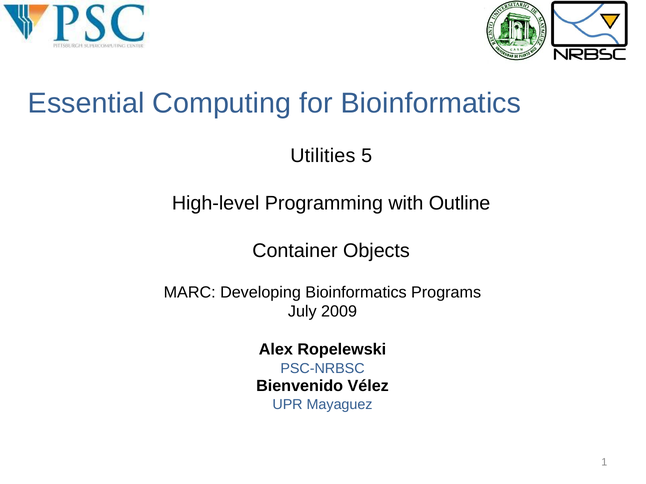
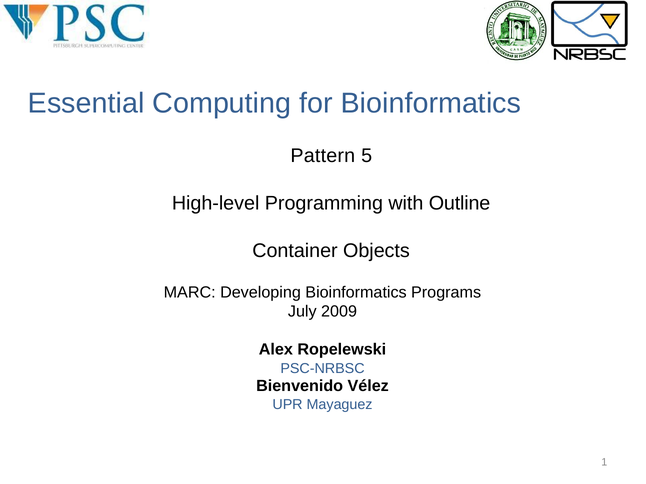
Utilities: Utilities -> Pattern
